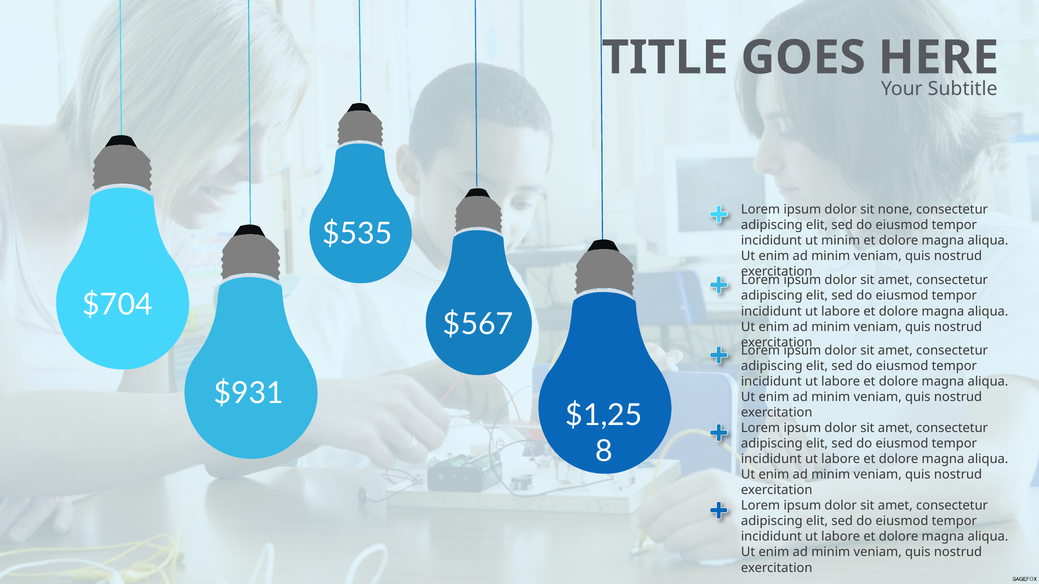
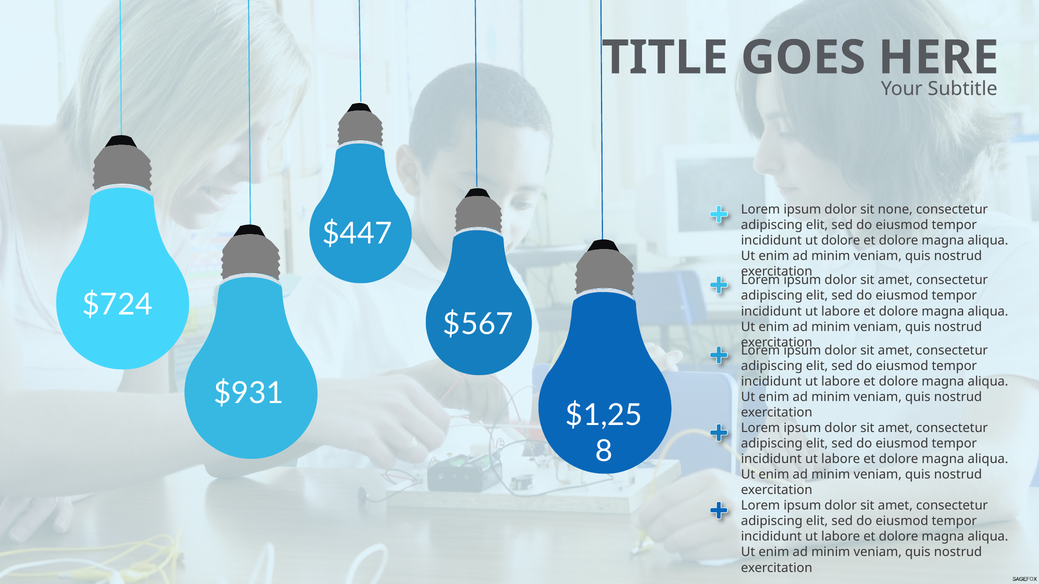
$535: $535 -> $447
ut minim: minim -> dolore
$704: $704 -> $724
